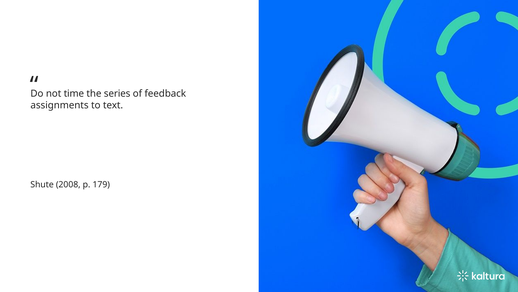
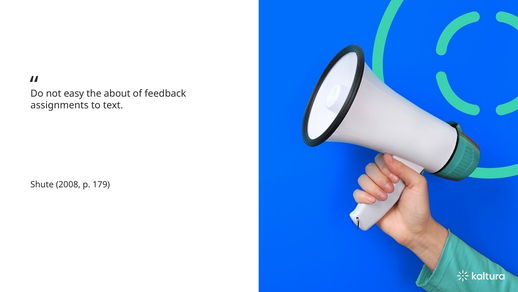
time: time -> easy
series: series -> about
